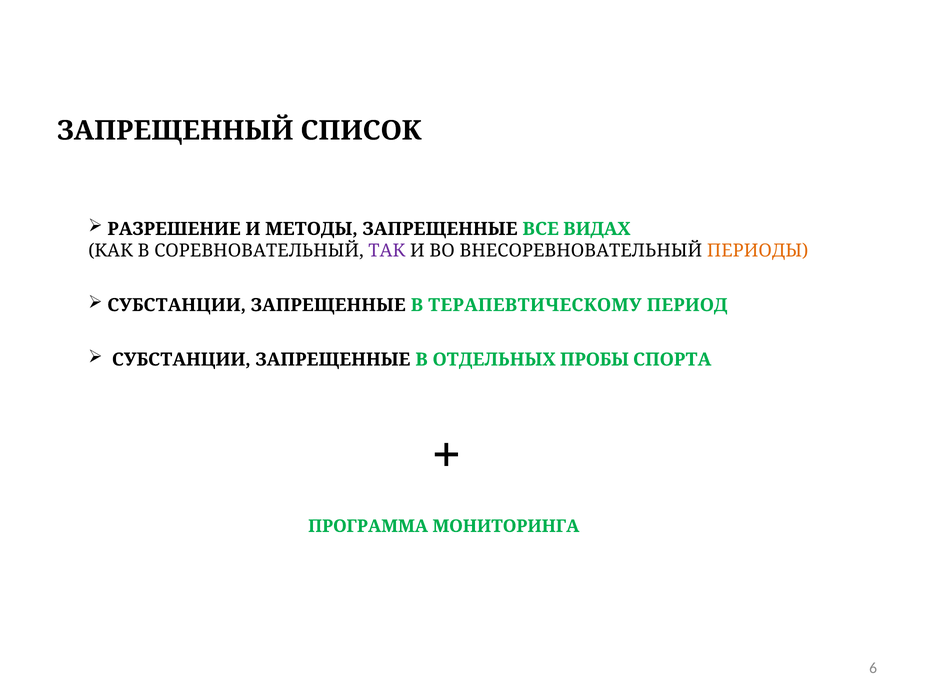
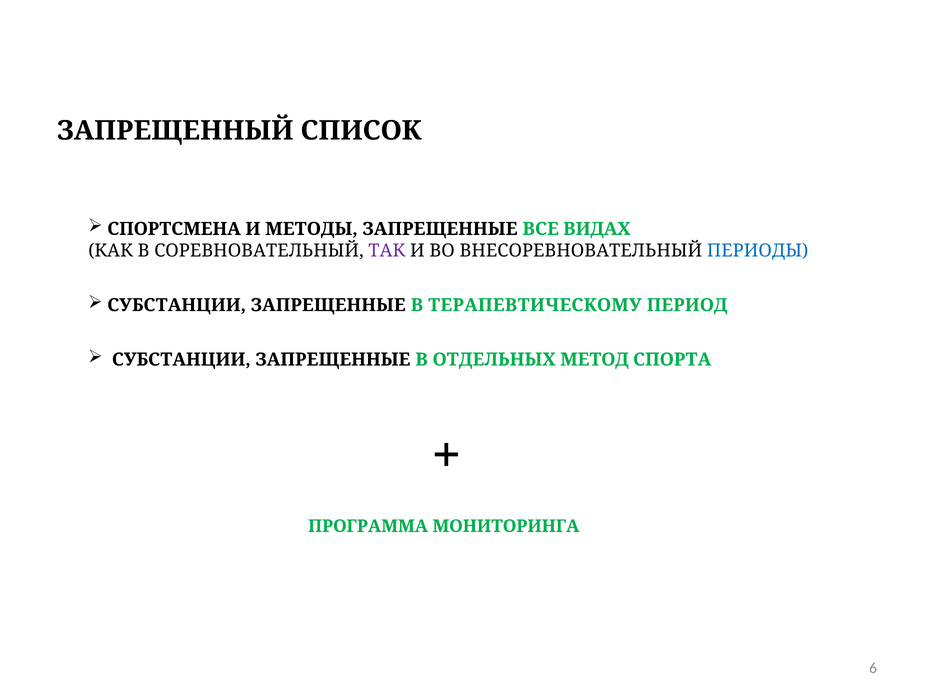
РАЗРЕШЕНИЕ: РАЗРЕШЕНИЕ -> СПОРТСМЕНА
ПЕРИОДЫ colour: orange -> blue
ПРОБЫ: ПРОБЫ -> МЕТОД
